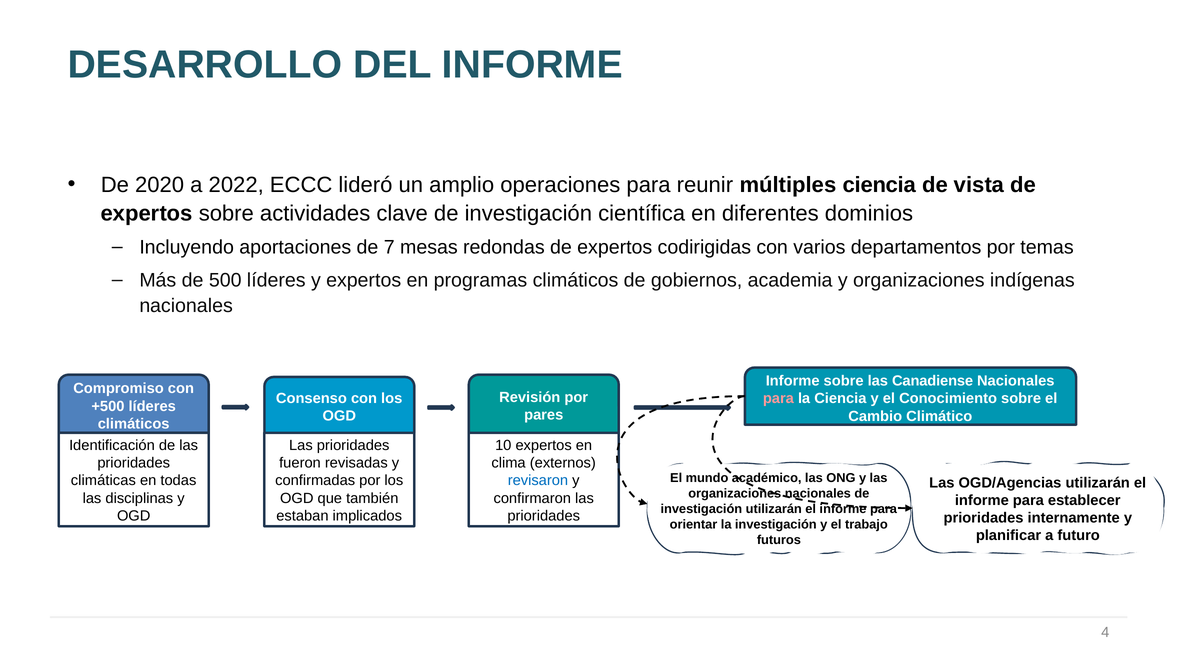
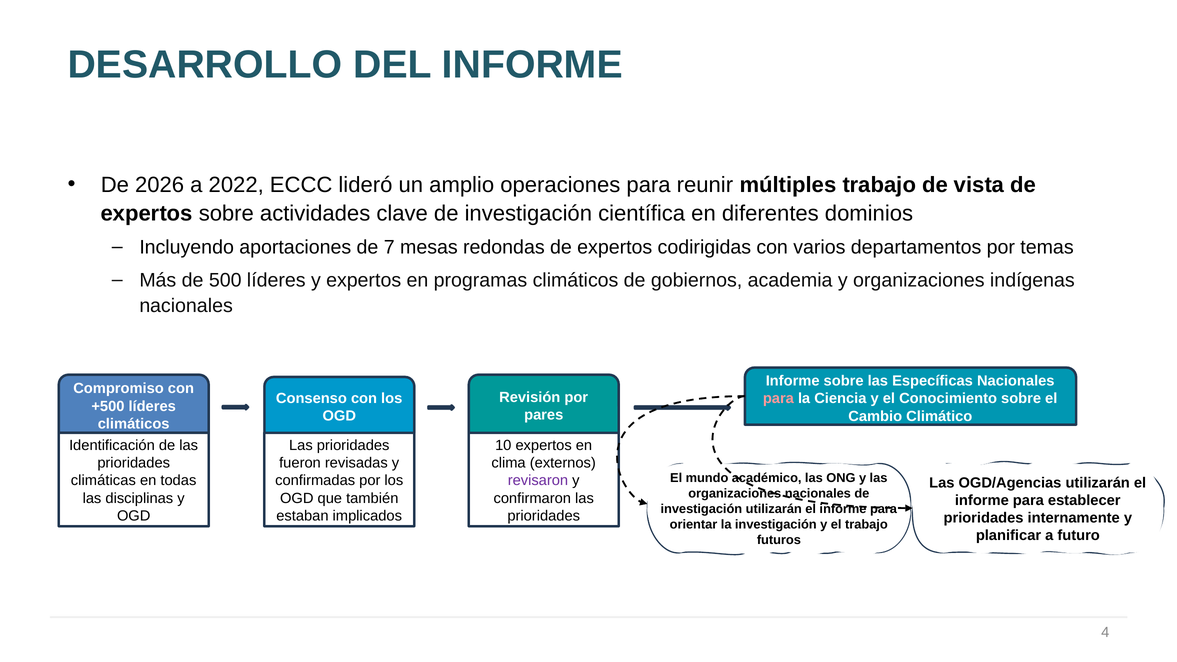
2020: 2020 -> 2026
múltiples ciencia: ciencia -> trabajo
Canadiense: Canadiense -> Específicas
revisaron colour: blue -> purple
